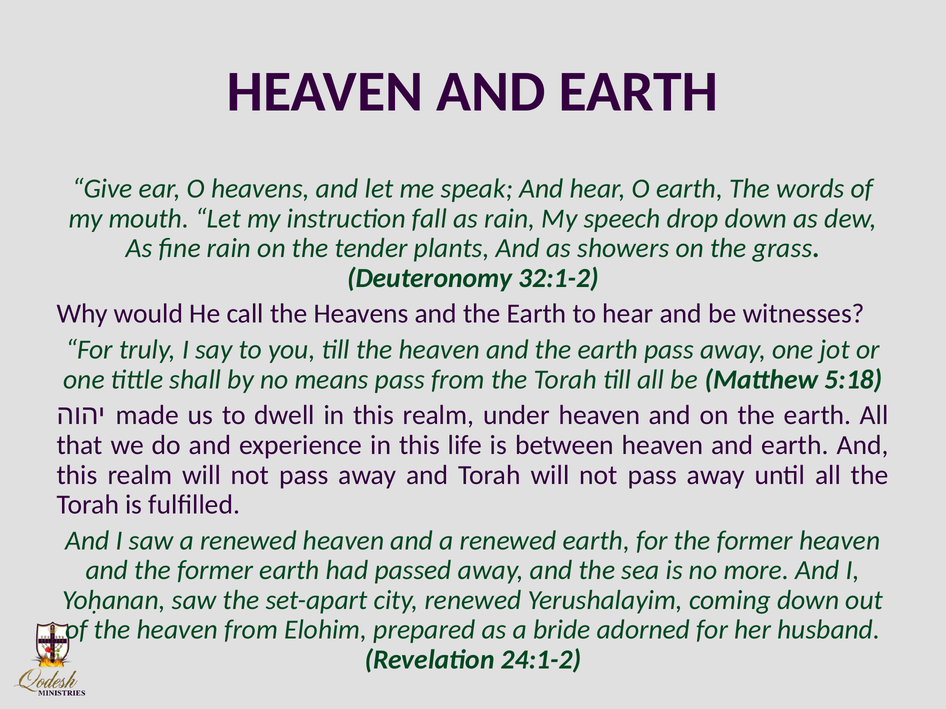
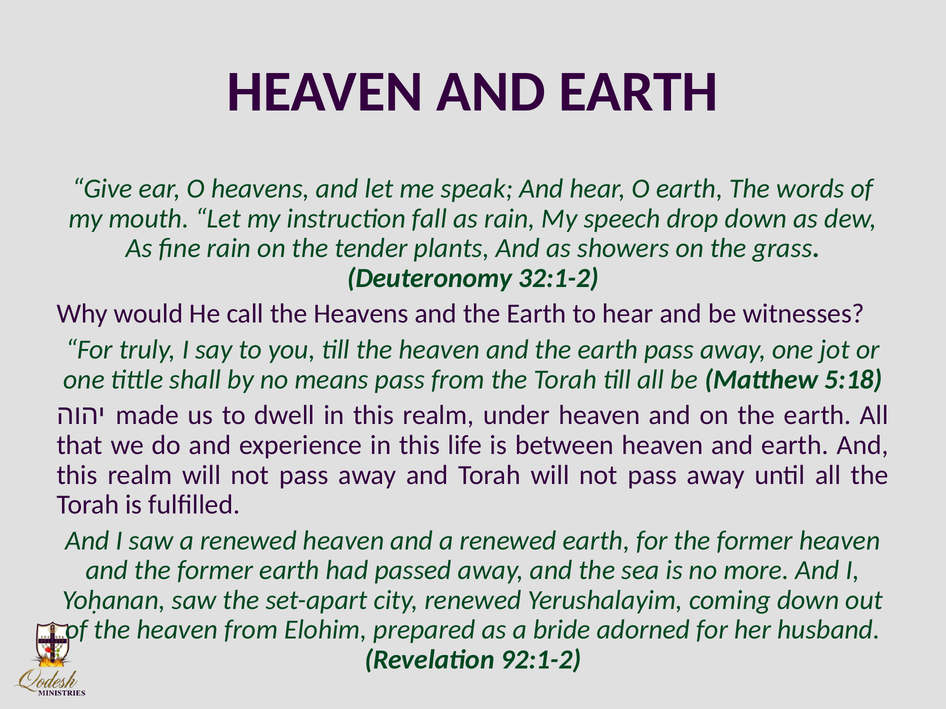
24:1-2: 24:1-2 -> 92:1-2
